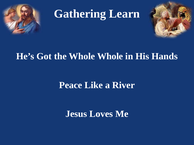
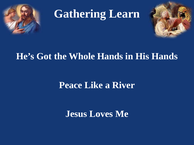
Whole Whole: Whole -> Hands
